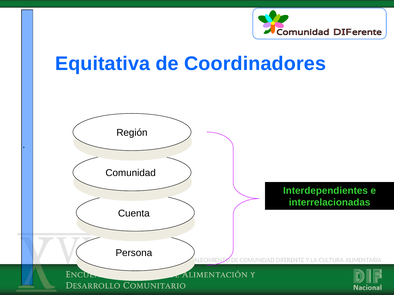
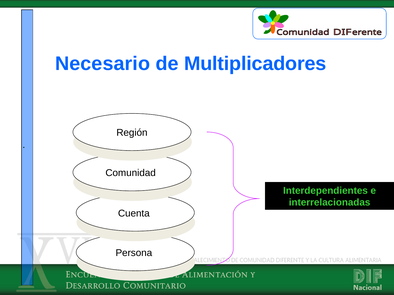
Equitativa: Equitativa -> Necesario
Coordinadores: Coordinadores -> Multiplicadores
